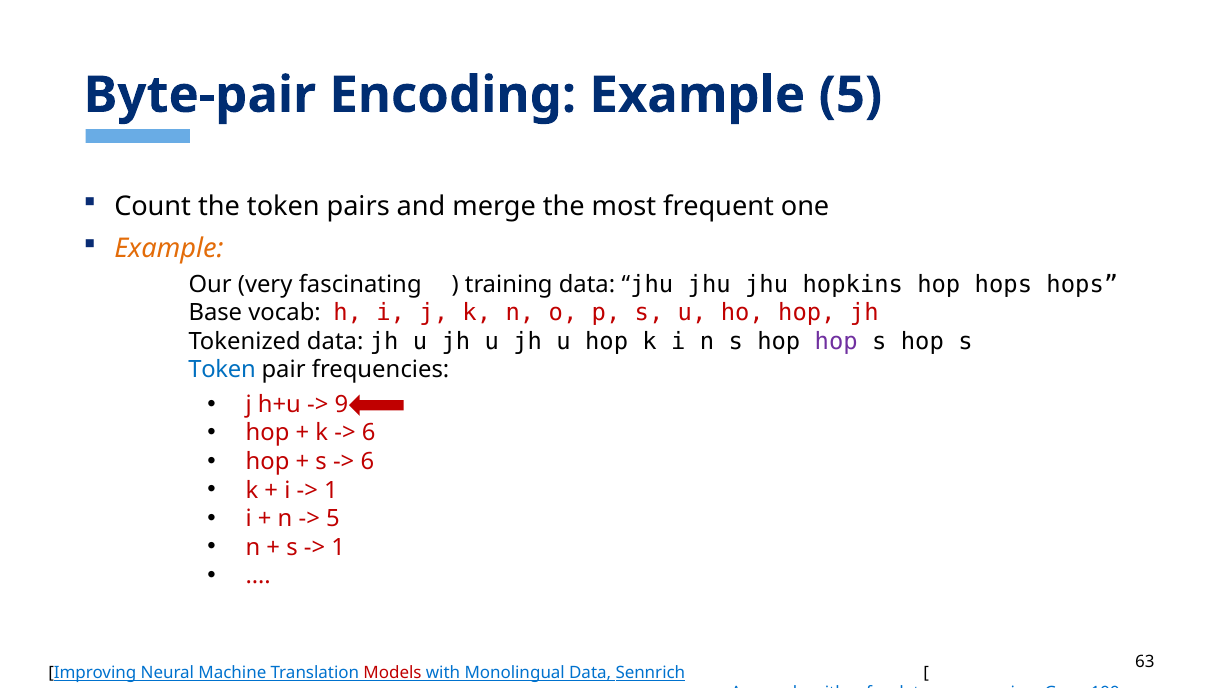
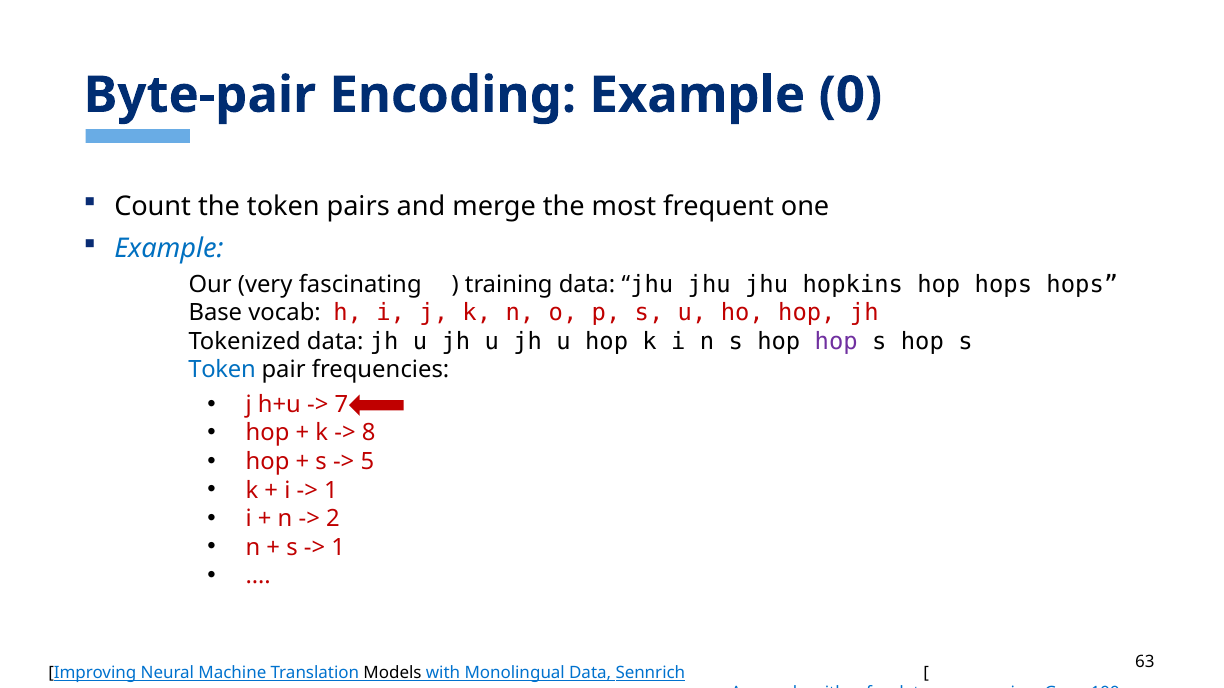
Example 5: 5 -> 0
Example at (169, 249) colour: orange -> blue
9: 9 -> 7
6 at (369, 433): 6 -> 8
6 at (367, 462): 6 -> 5
5 at (333, 519): 5 -> 2
Models colour: red -> black
